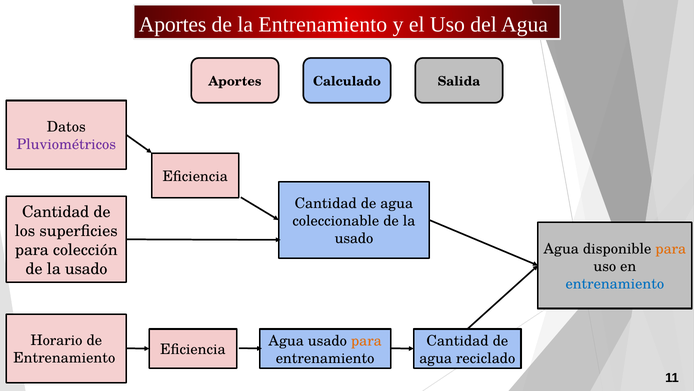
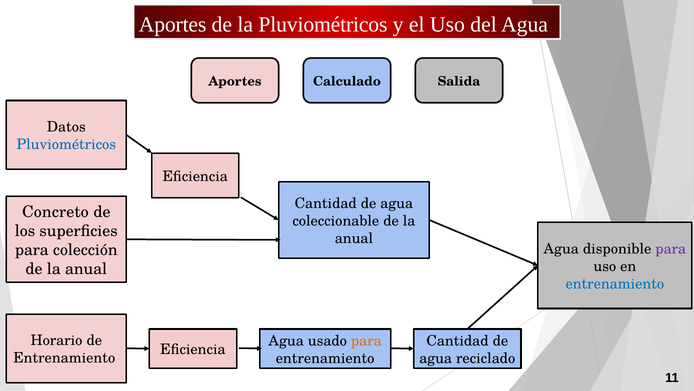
la Entrenamiento: Entrenamiento -> Pluviométricos
Pluviométricos at (66, 144) colour: purple -> blue
Cantidad at (56, 211): Cantidad -> Concreto
usado at (354, 238): usado -> anual
para at (671, 249) colour: orange -> purple
usado at (86, 269): usado -> anual
